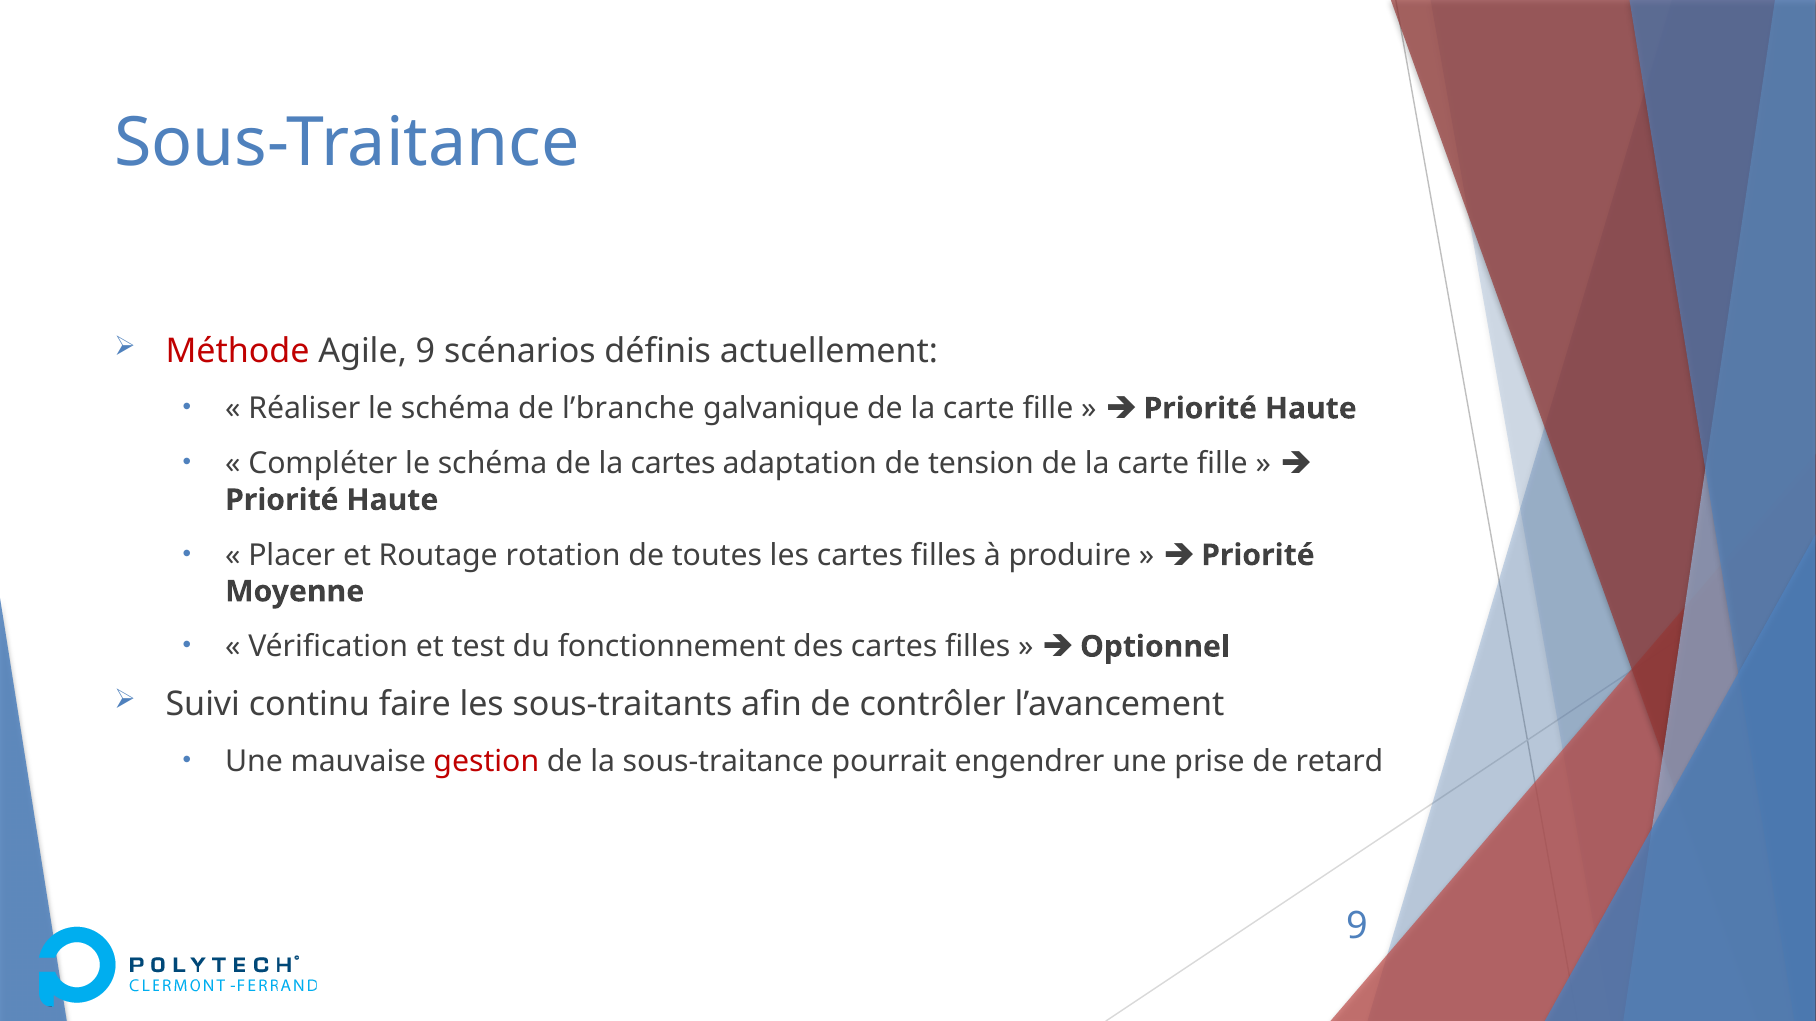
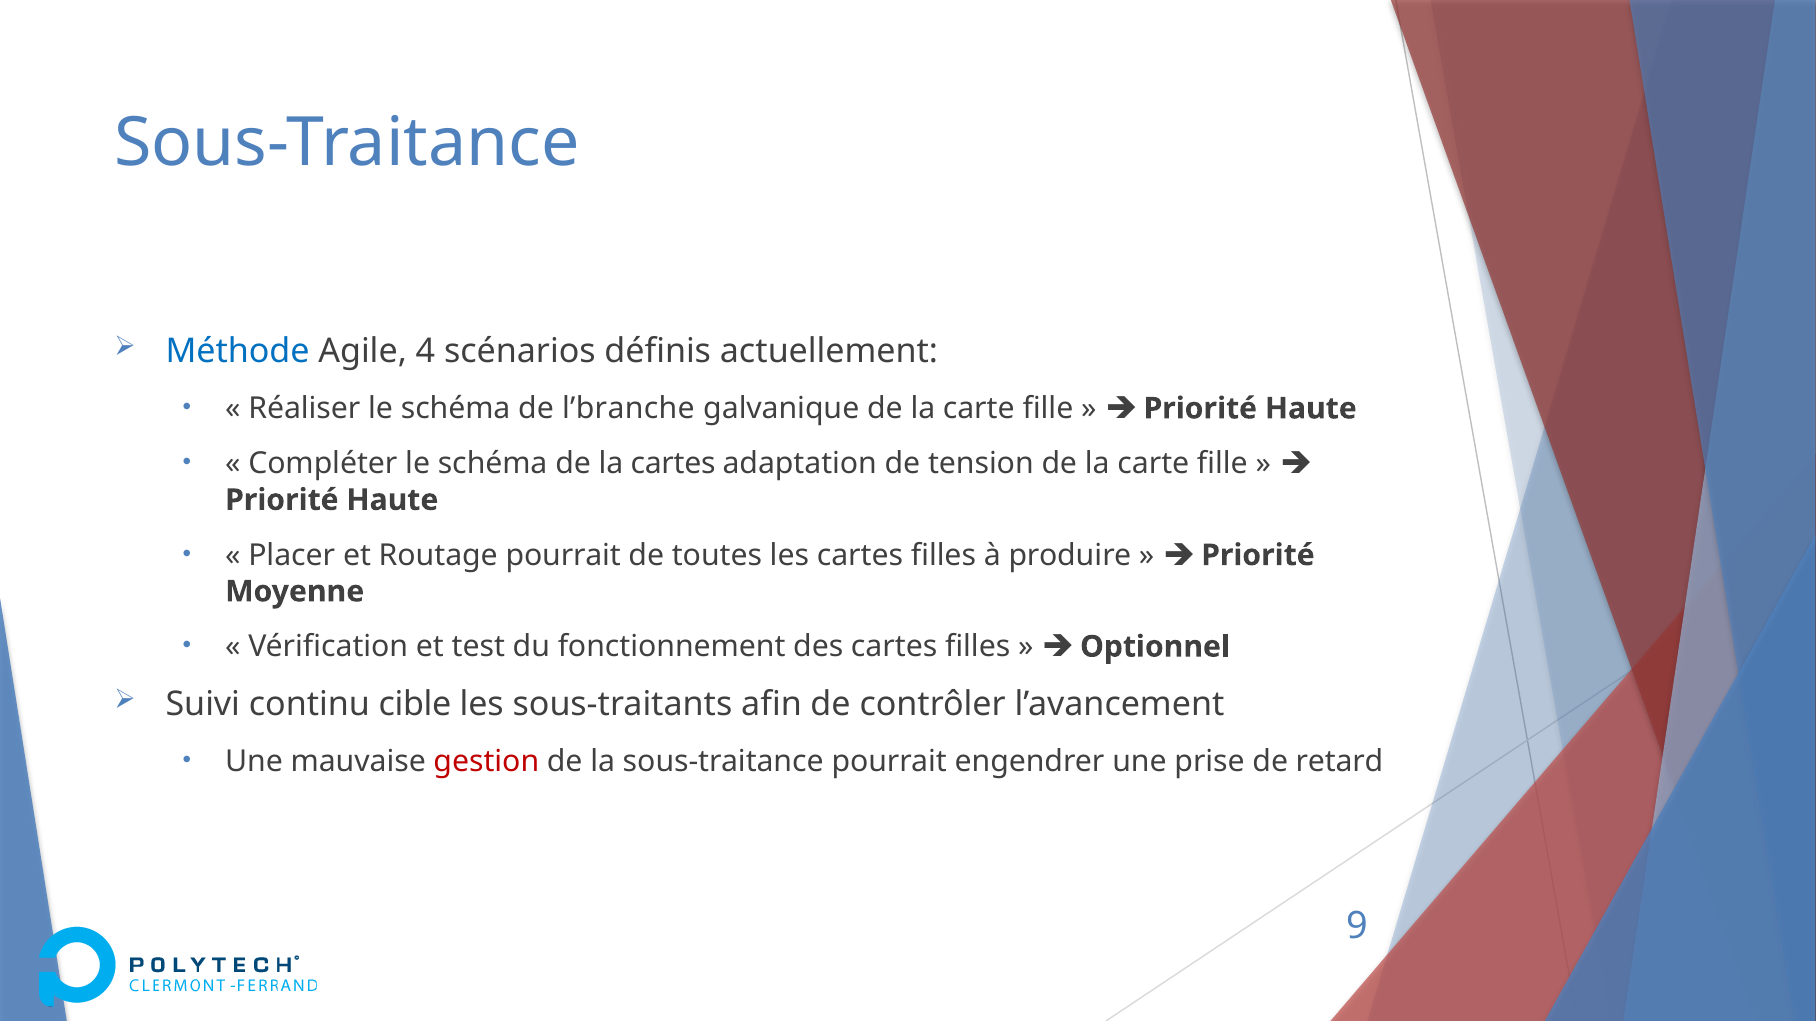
Méthode colour: red -> blue
Agile 9: 9 -> 4
Routage rotation: rotation -> pourrait
faire: faire -> cible
